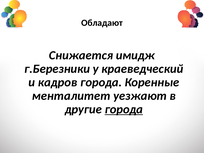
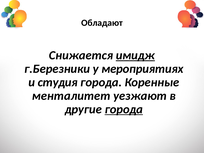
имидж underline: none -> present
краеведческий: краеведческий -> мероприятиях
кадров: кадров -> студия
